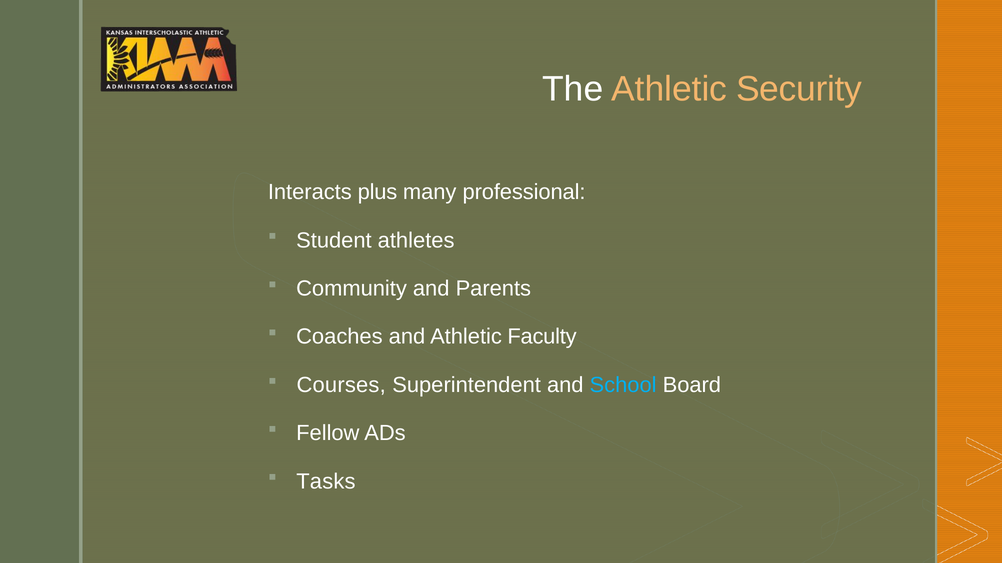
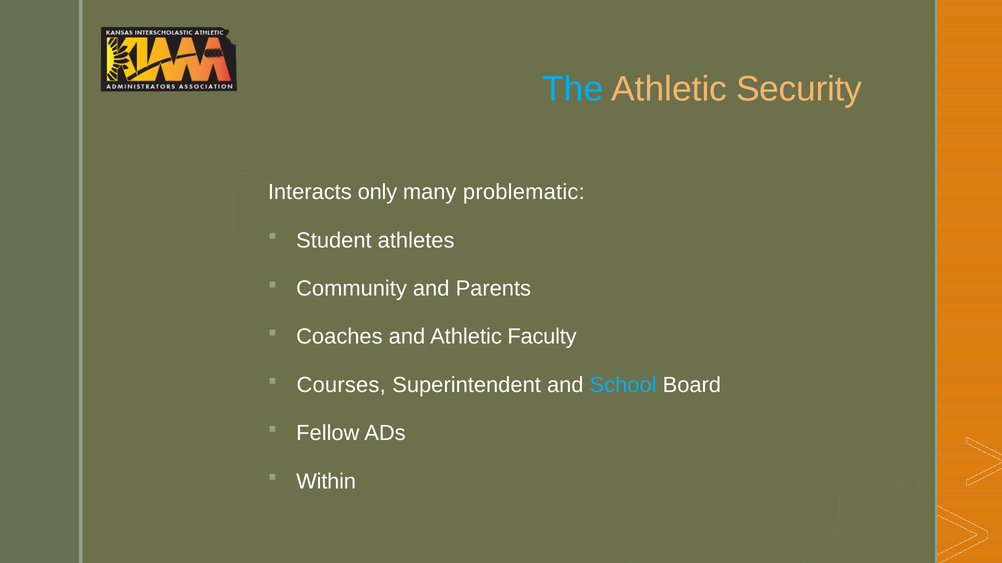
The colour: white -> light blue
plus: plus -> only
professional: professional -> problematic
Tasks: Tasks -> Within
